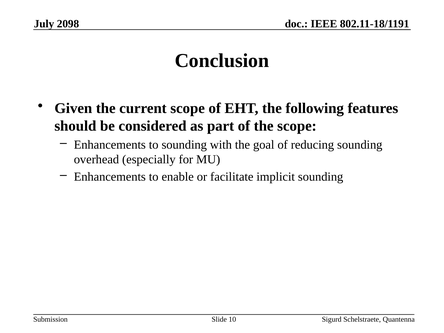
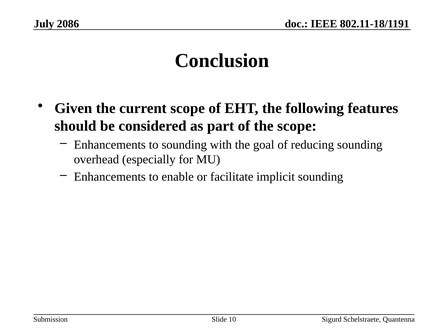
2098: 2098 -> 2086
